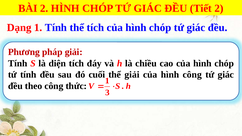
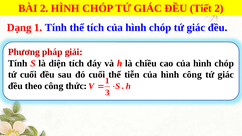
tứ tính: tính -> cuối
thể giải: giải -> tiễn
